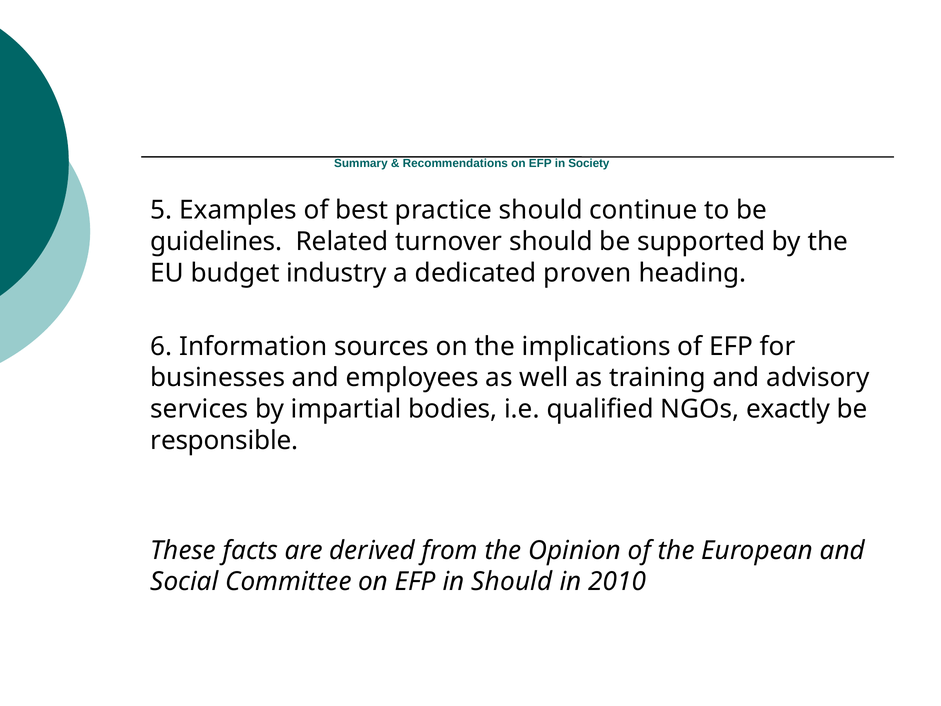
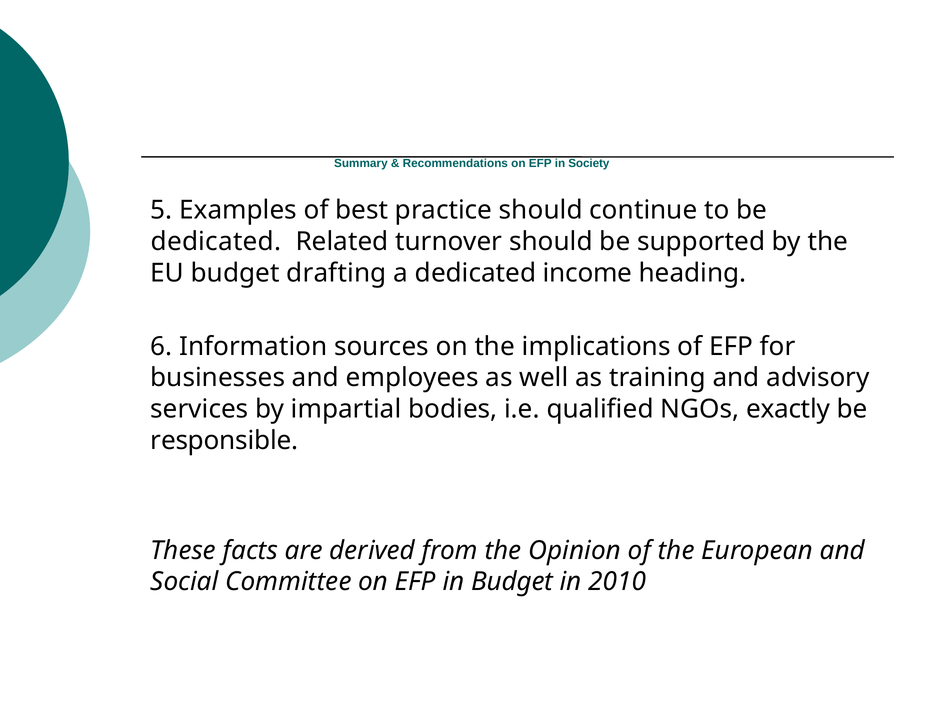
guidelines at (216, 242): guidelines -> dedicated
industry: industry -> drafting
proven: proven -> income
in Should: Should -> Budget
